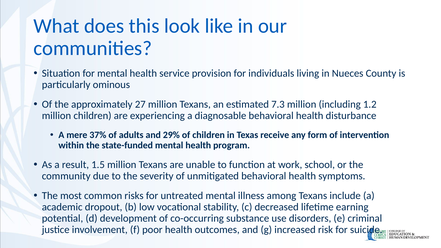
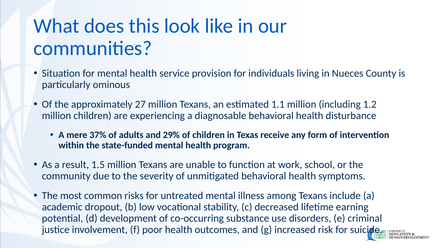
7.3: 7.3 -> 1.1
